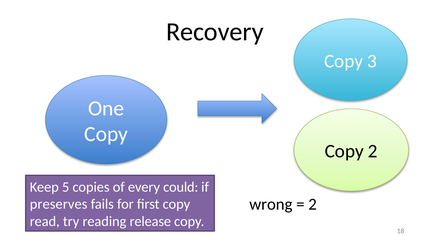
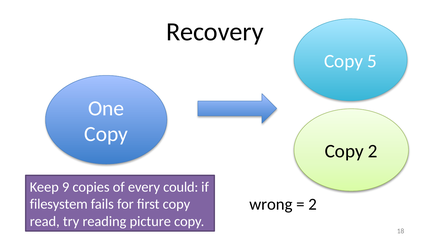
3: 3 -> 5
5: 5 -> 9
preserves: preserves -> filesystem
release: release -> picture
